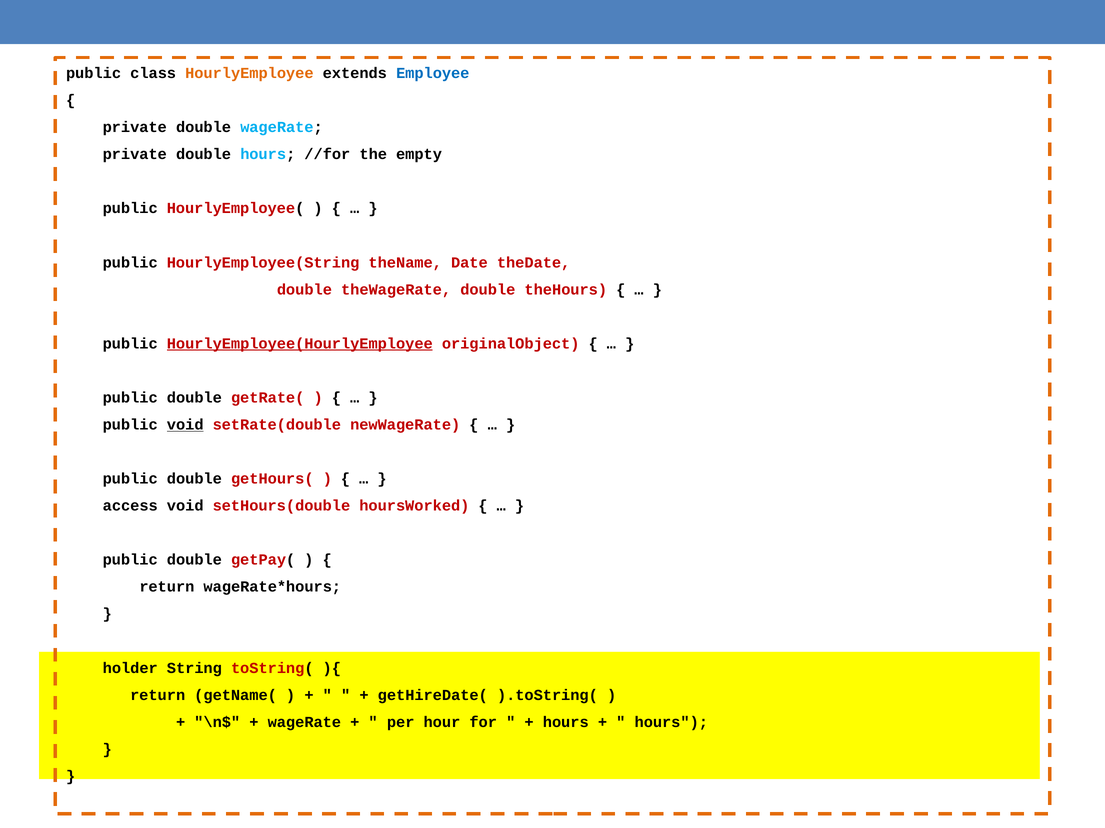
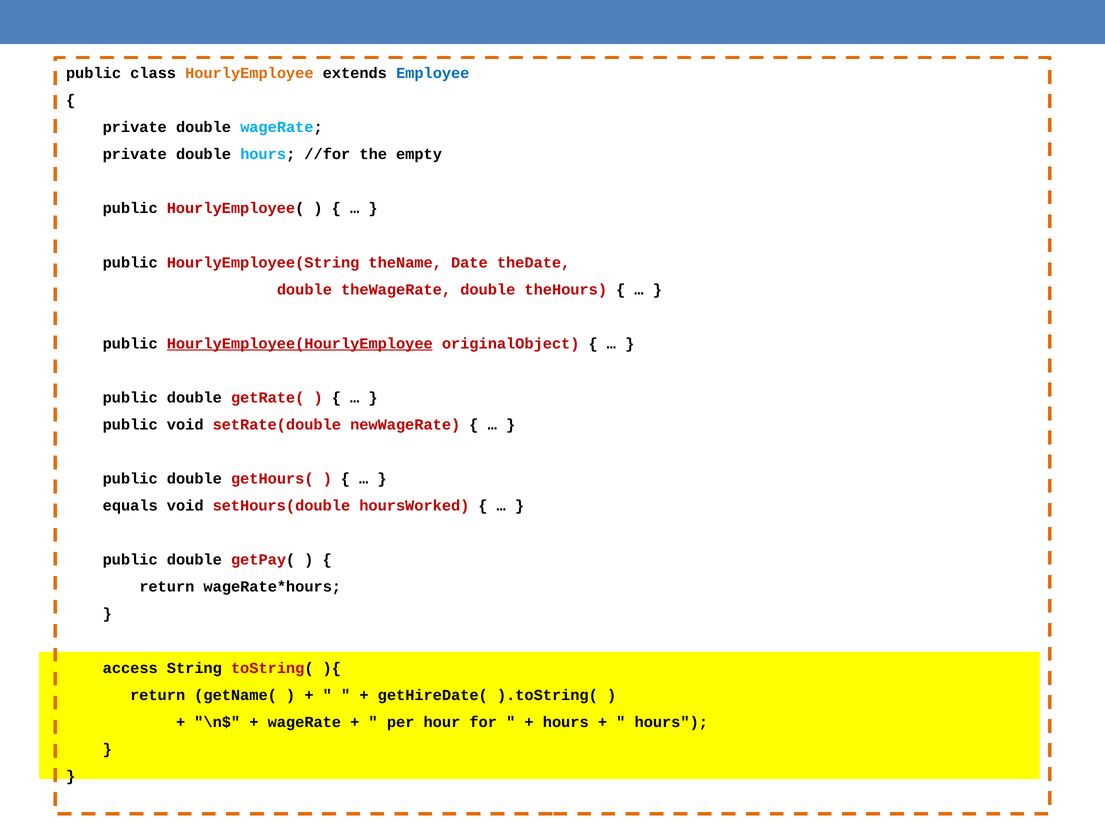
void at (185, 425) underline: present -> none
access: access -> equals
holder: holder -> access
